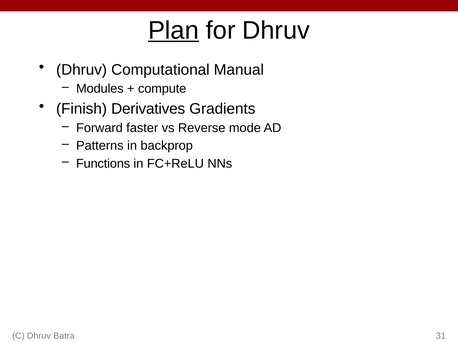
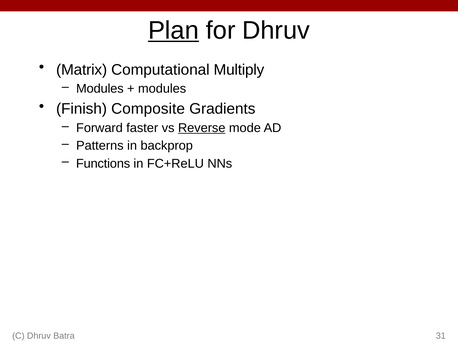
Dhruv at (82, 70): Dhruv -> Matrix
Manual: Manual -> Multiply
compute at (162, 89): compute -> modules
Derivatives: Derivatives -> Composite
Reverse underline: none -> present
